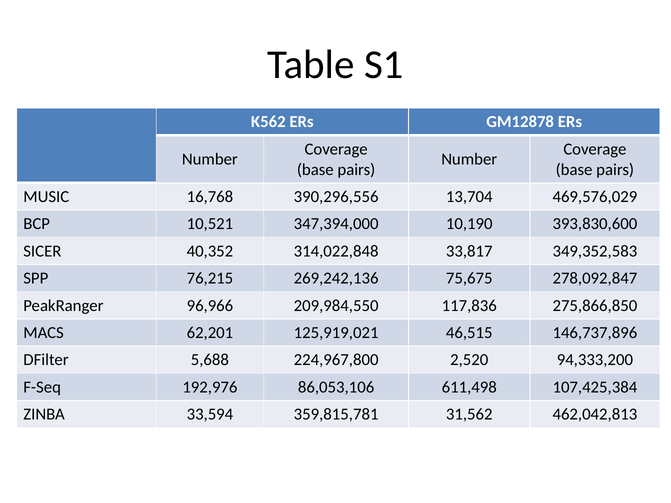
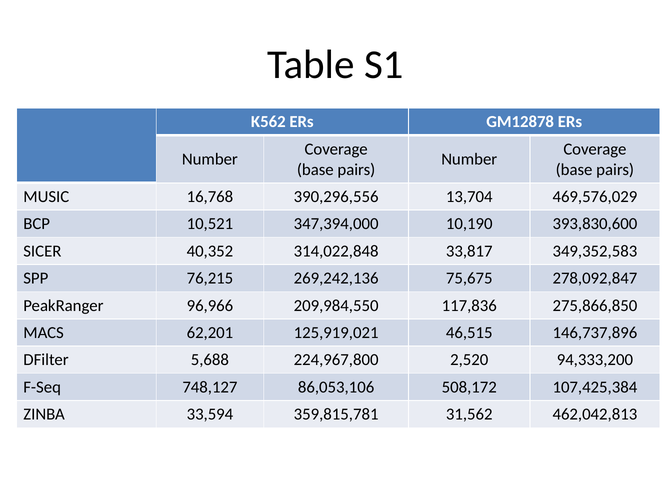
192,976: 192,976 -> 748,127
611,498: 611,498 -> 508,172
